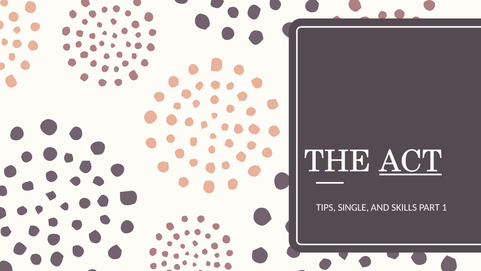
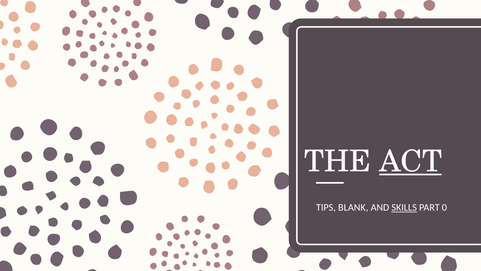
SINGLE: SINGLE -> BLANK
SKILLS underline: none -> present
1: 1 -> 0
